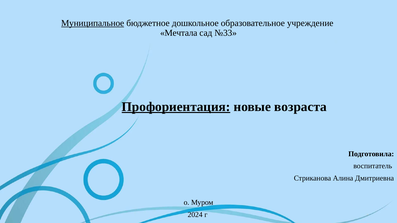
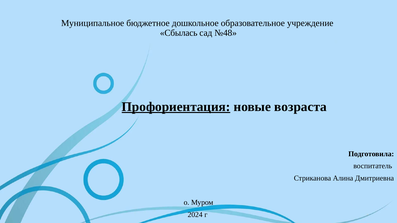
Муниципальное underline: present -> none
Мечтала: Мечтала -> Сбылась
№33: №33 -> №48
